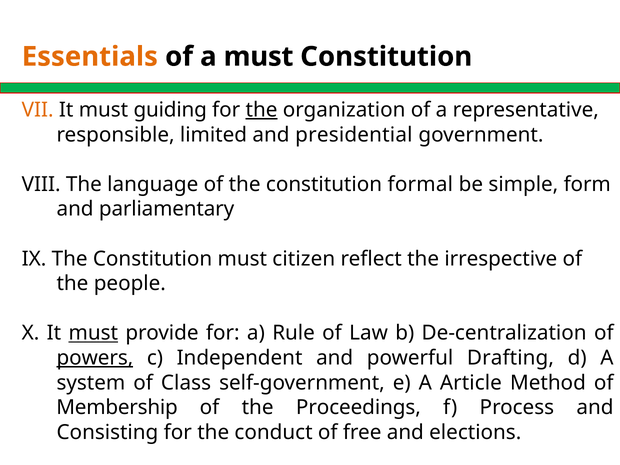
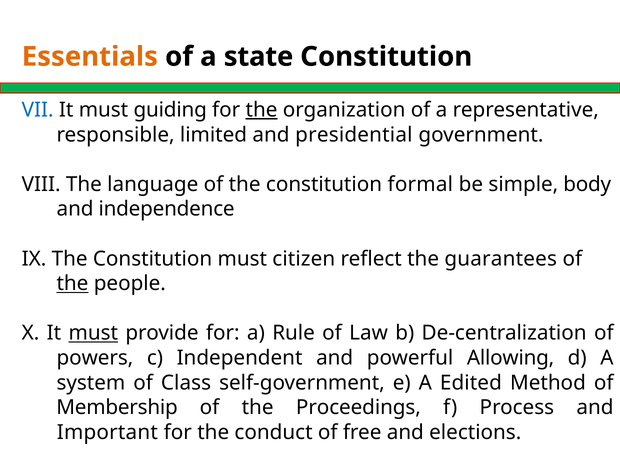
a must: must -> state
VII colour: orange -> blue
form: form -> body
parliamentary: parliamentary -> independence
irrespective: irrespective -> guarantees
the at (72, 284) underline: none -> present
powers underline: present -> none
Drafting: Drafting -> Allowing
Article: Article -> Edited
Consisting: Consisting -> Important
